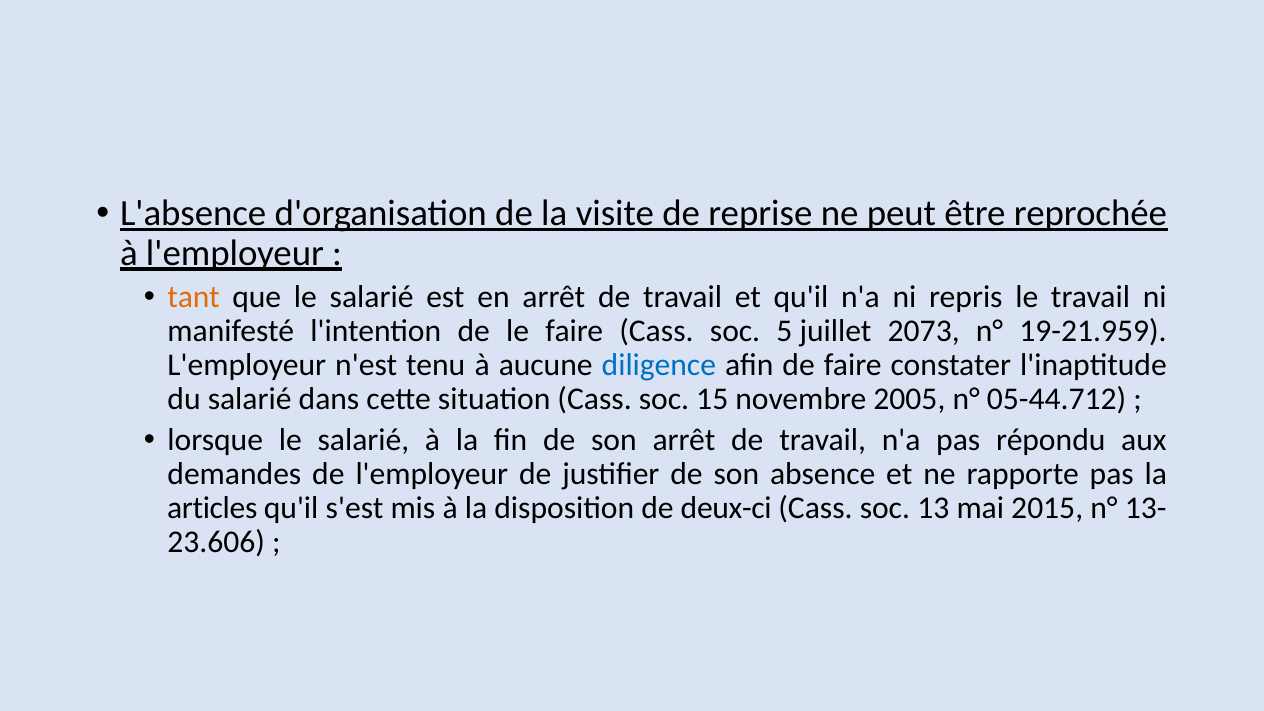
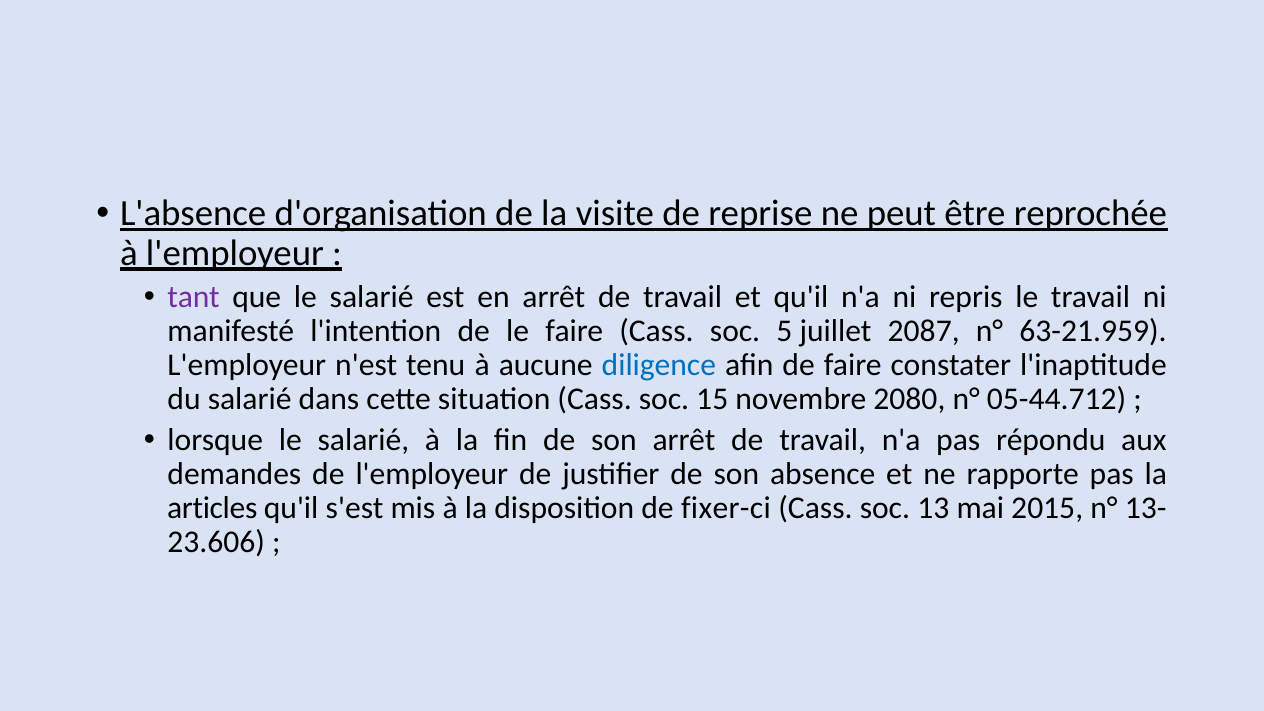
tant colour: orange -> purple
2073: 2073 -> 2087
19-21.959: 19-21.959 -> 63-21.959
2005: 2005 -> 2080
deux-ci: deux-ci -> fixer-ci
